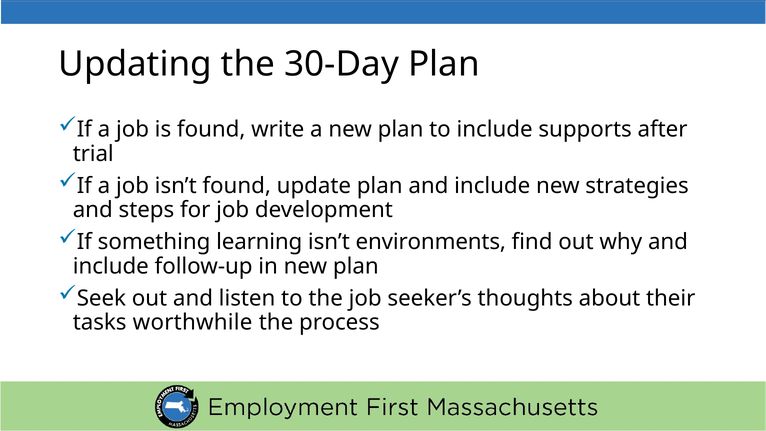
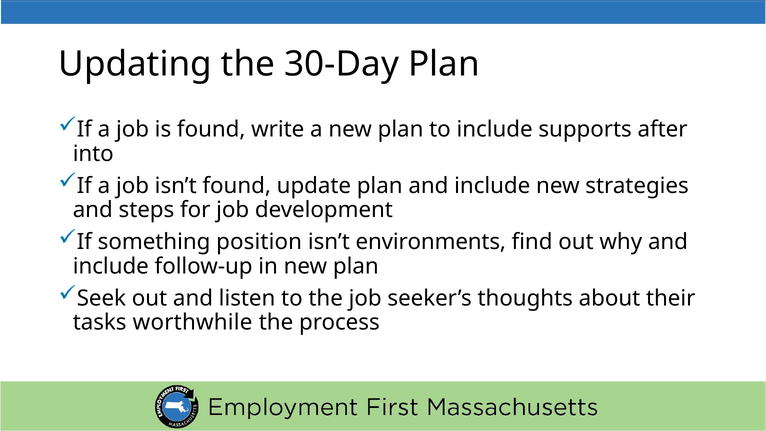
trial: trial -> into
learning: learning -> position
